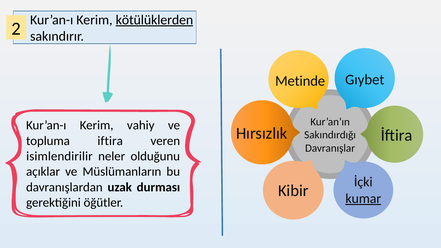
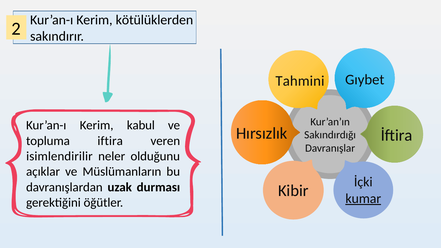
kötülüklerden underline: present -> none
Metinde: Metinde -> Tahmini
vahiy: vahiy -> kabul
